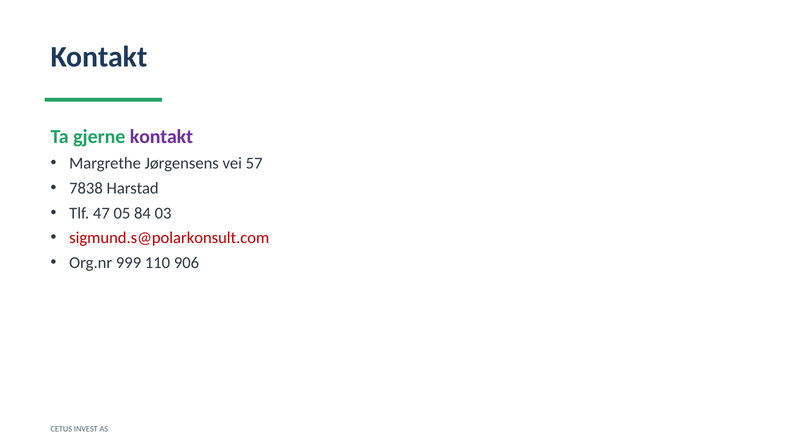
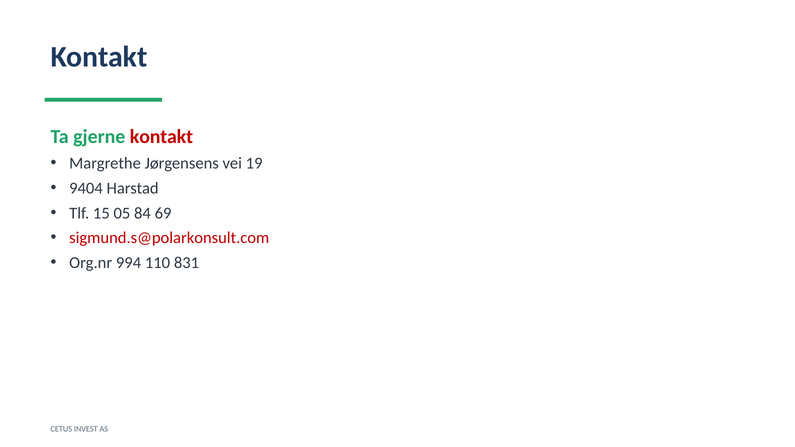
kontakt at (161, 137) colour: purple -> red
57: 57 -> 19
7838: 7838 -> 9404
47: 47 -> 15
03: 03 -> 69
999: 999 -> 994
906: 906 -> 831
